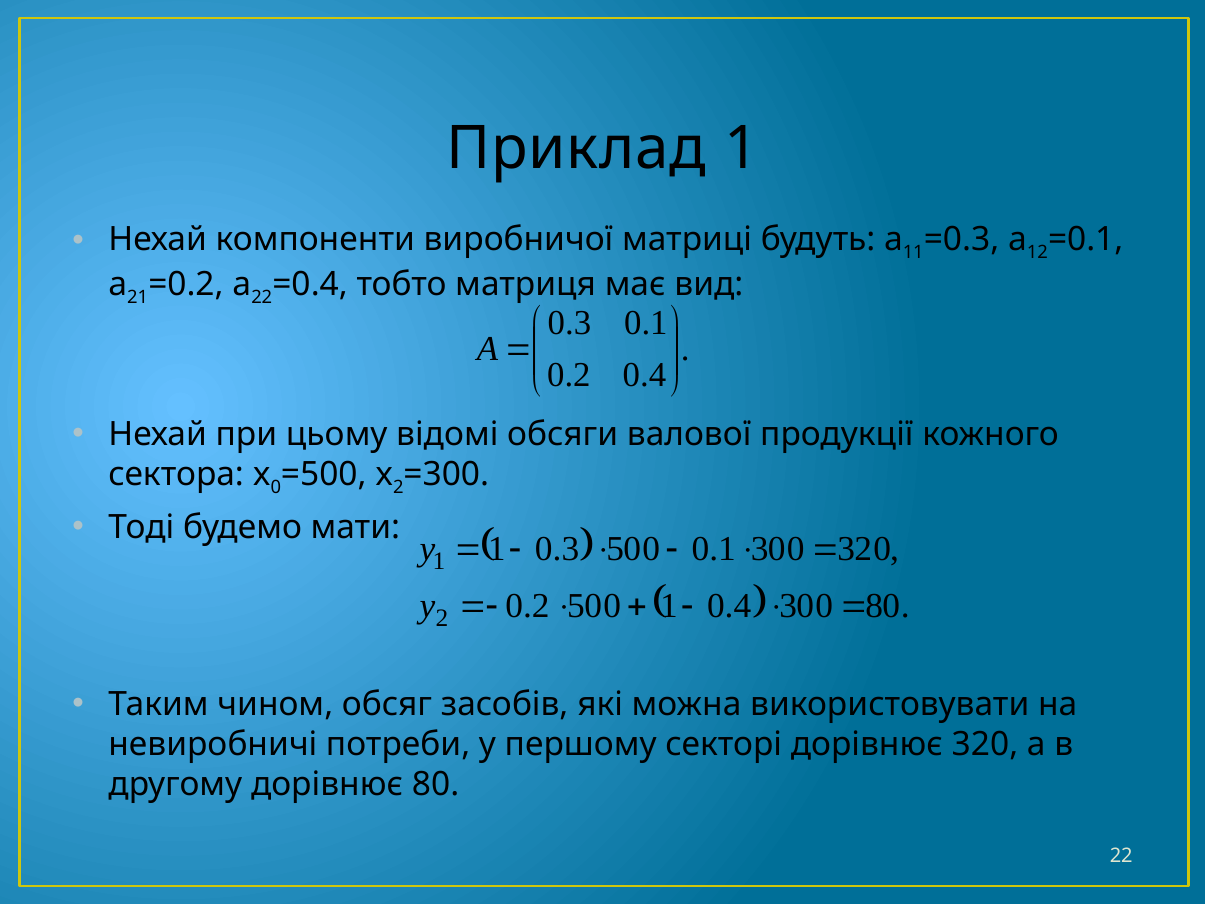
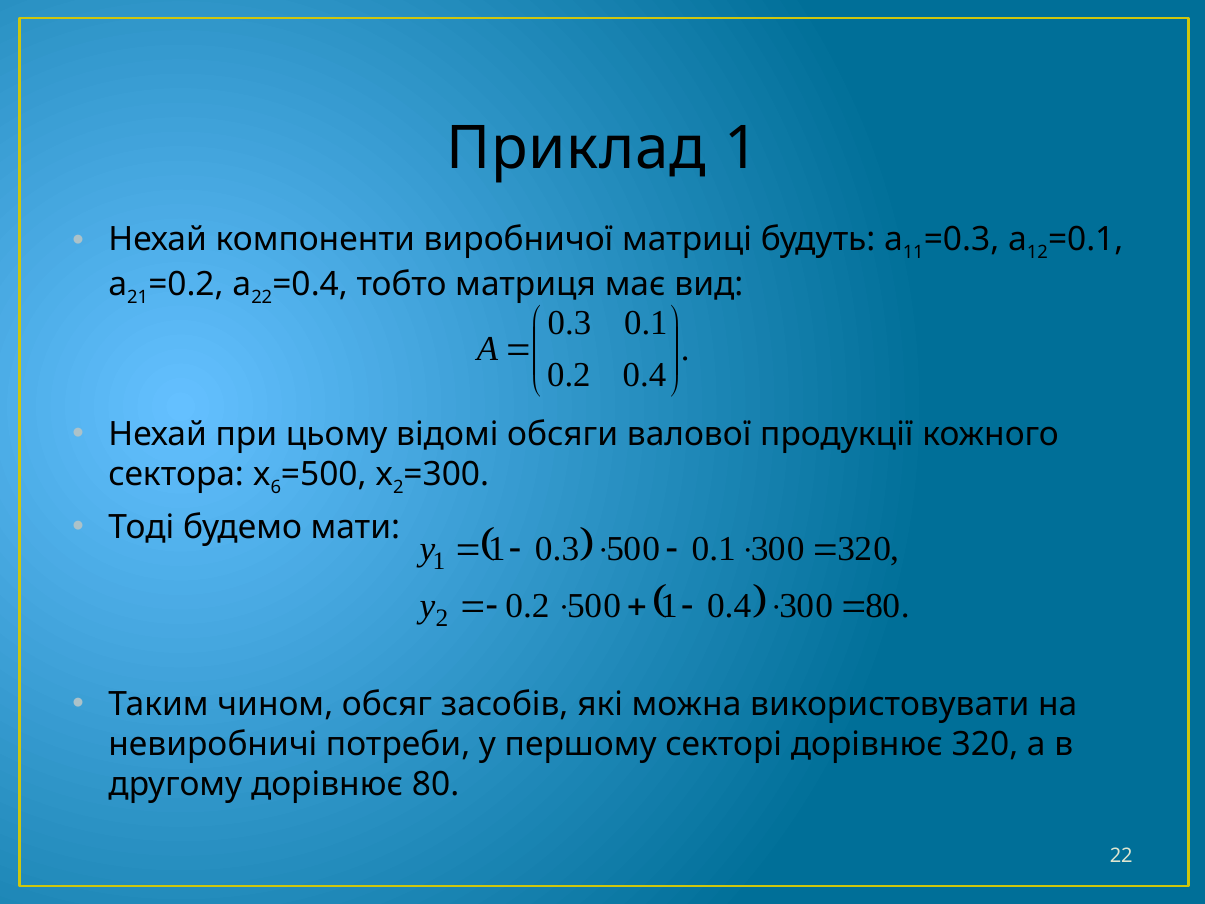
0 at (276, 487): 0 -> 6
